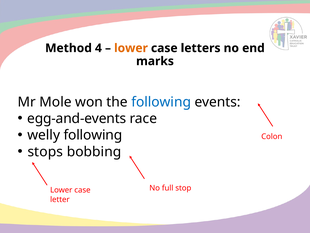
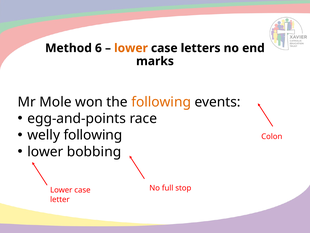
4: 4 -> 6
following at (161, 102) colour: blue -> orange
egg-and-events: egg-and-events -> egg-and-points
stops at (45, 151): stops -> lower
